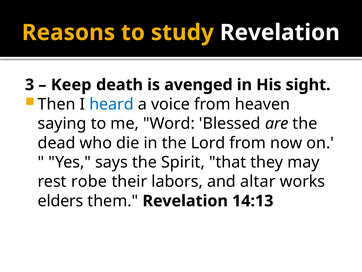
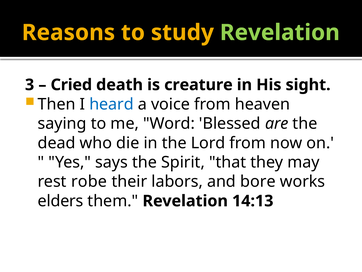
Revelation at (280, 33) colour: white -> light green
Keep: Keep -> Cried
avenged: avenged -> creature
altar: altar -> bore
